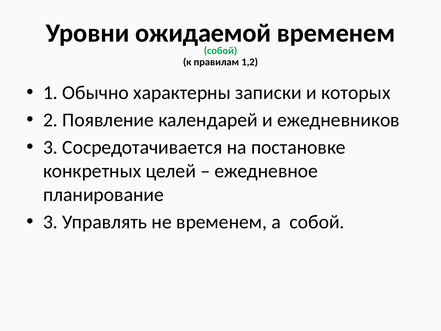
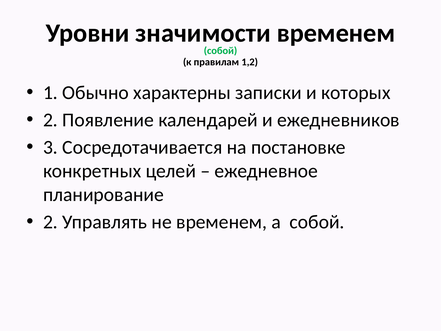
ожидаемой: ожидаемой -> значимости
3 at (50, 222): 3 -> 2
